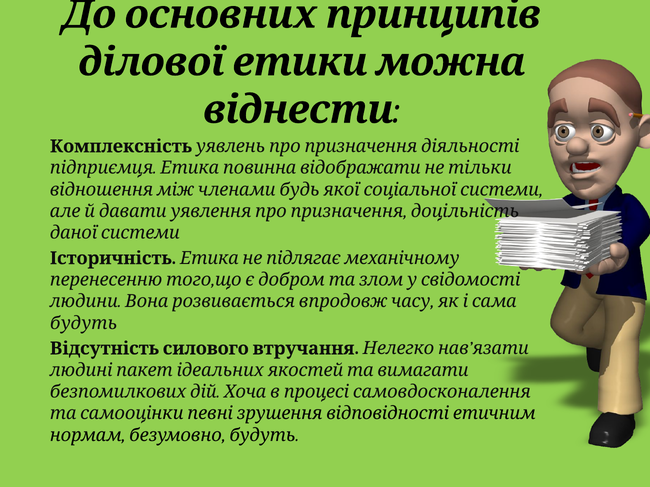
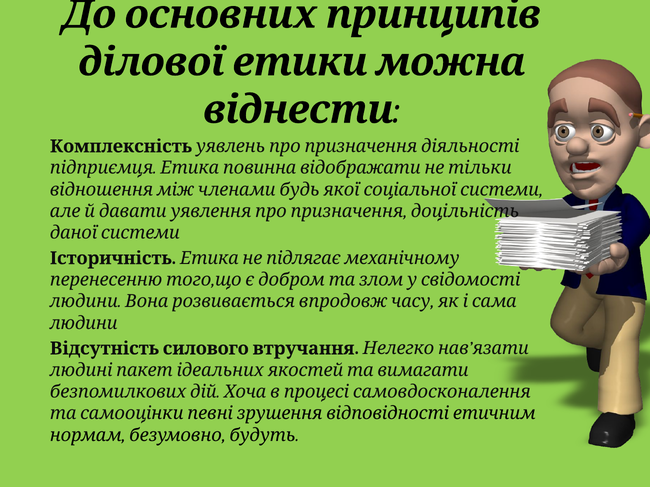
будуть at (84, 324): будуть -> людини
